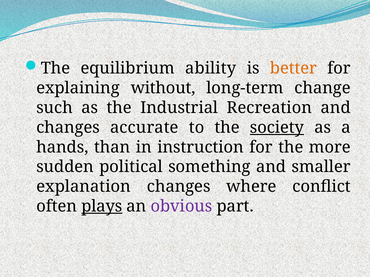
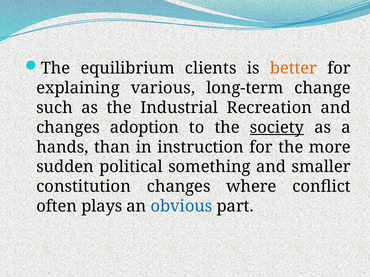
ability: ability -> clients
without: without -> various
accurate: accurate -> adoption
explanation: explanation -> constitution
plays underline: present -> none
obvious colour: purple -> blue
